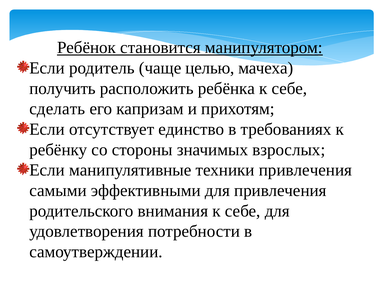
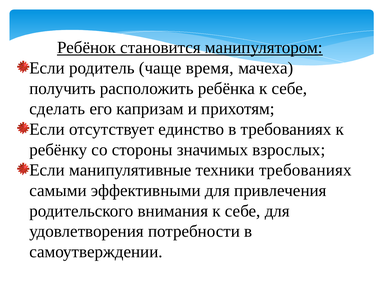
целью: целью -> время
техники привлечения: привлечения -> требованиях
